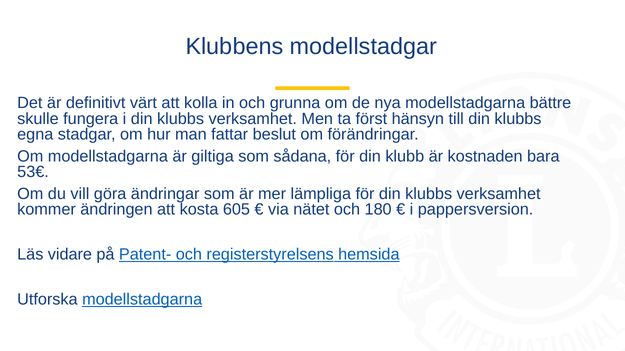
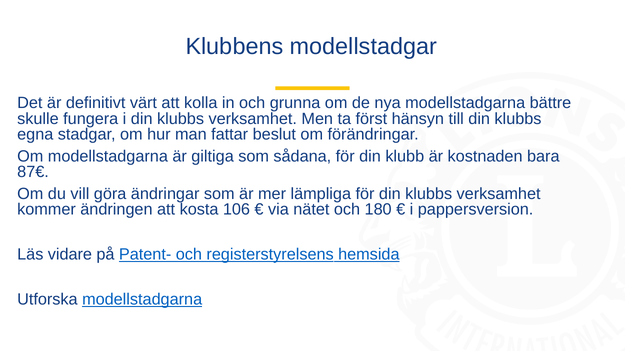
53€: 53€ -> 87€
605: 605 -> 106
